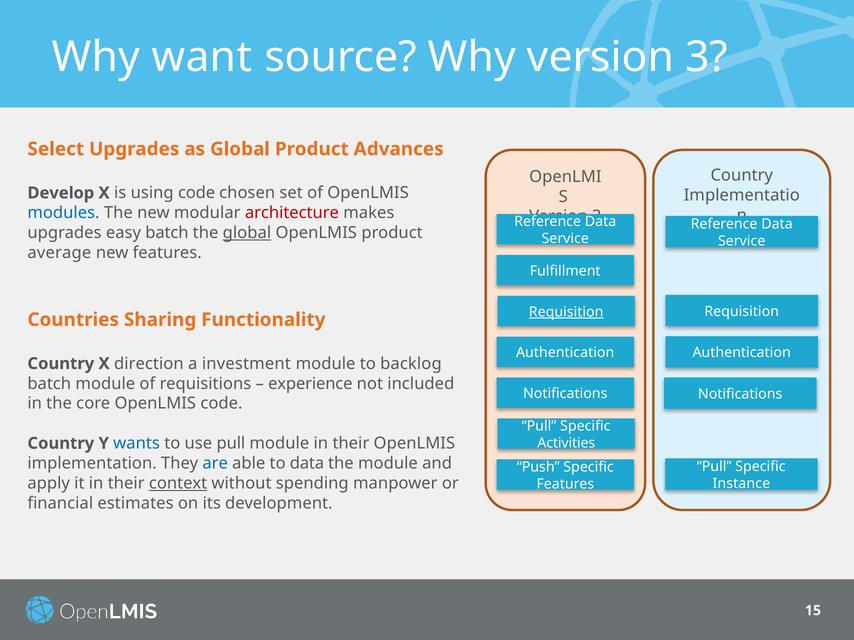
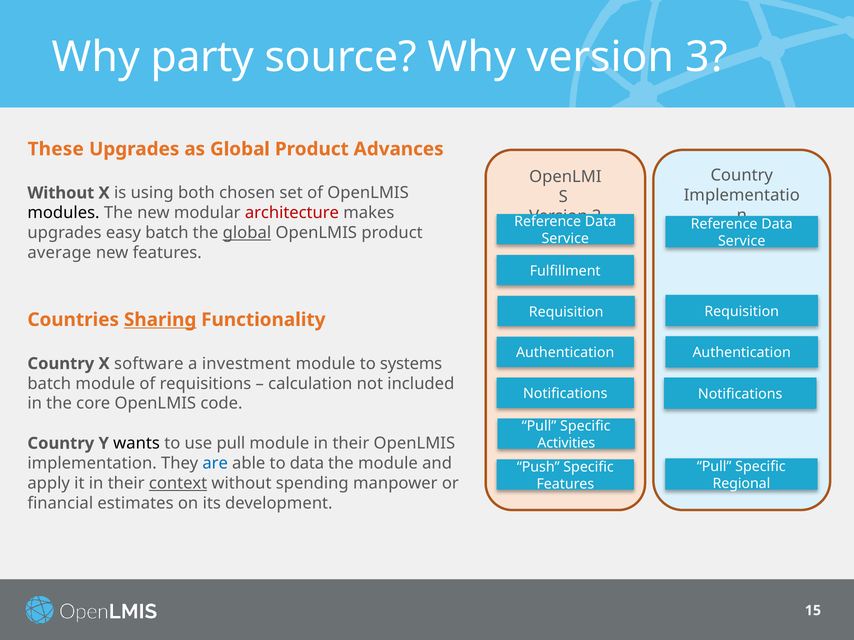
want: want -> party
Select: Select -> These
Develop at (61, 193): Develop -> Without
using code: code -> both
modules colour: blue -> black
Requisition at (566, 312) underline: present -> none
Sharing underline: none -> present
direction: direction -> software
backlog: backlog -> systems
experience: experience -> calculation
wants colour: blue -> black
Instance: Instance -> Regional
